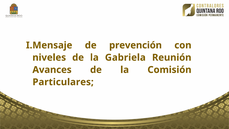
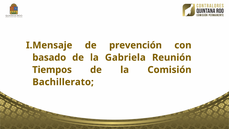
niveles: niveles -> basado
Avances: Avances -> Tiempos
Particulares: Particulares -> Bachillerato
